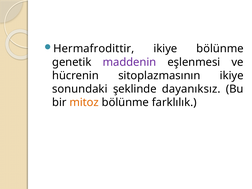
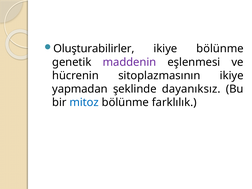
Hermafrodittir: Hermafrodittir -> Oluşturabilirler
sonundaki: sonundaki -> yapmadan
mitoz colour: orange -> blue
